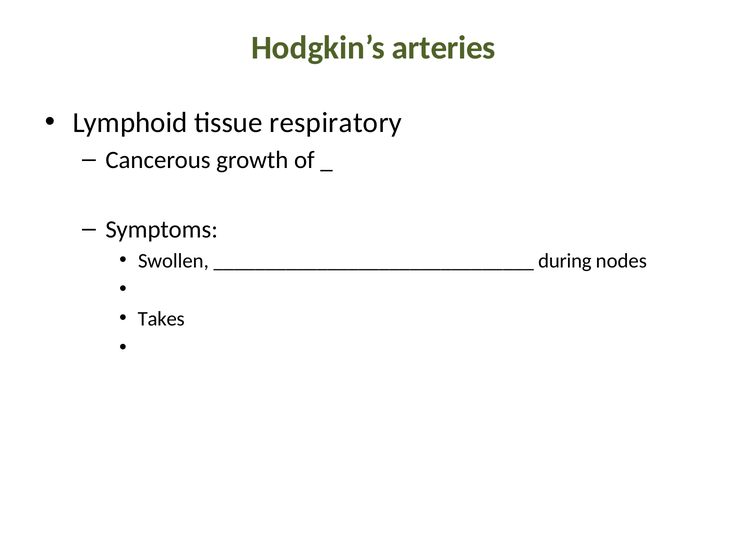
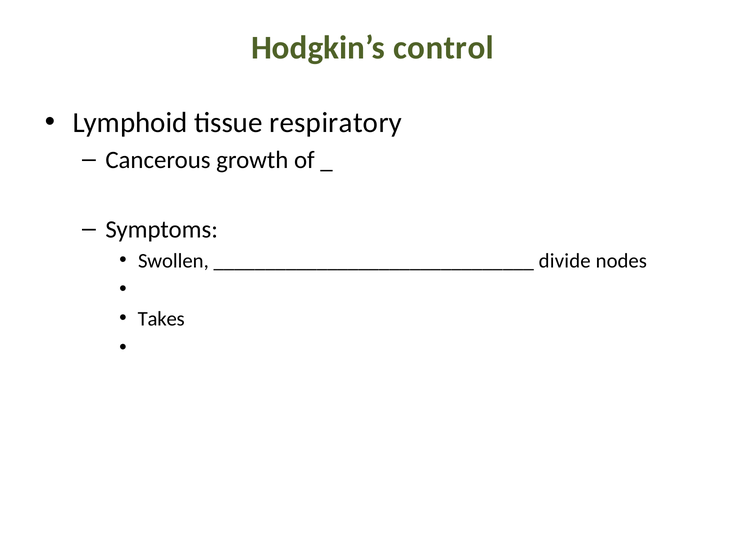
arteries: arteries -> control
during: during -> divide
